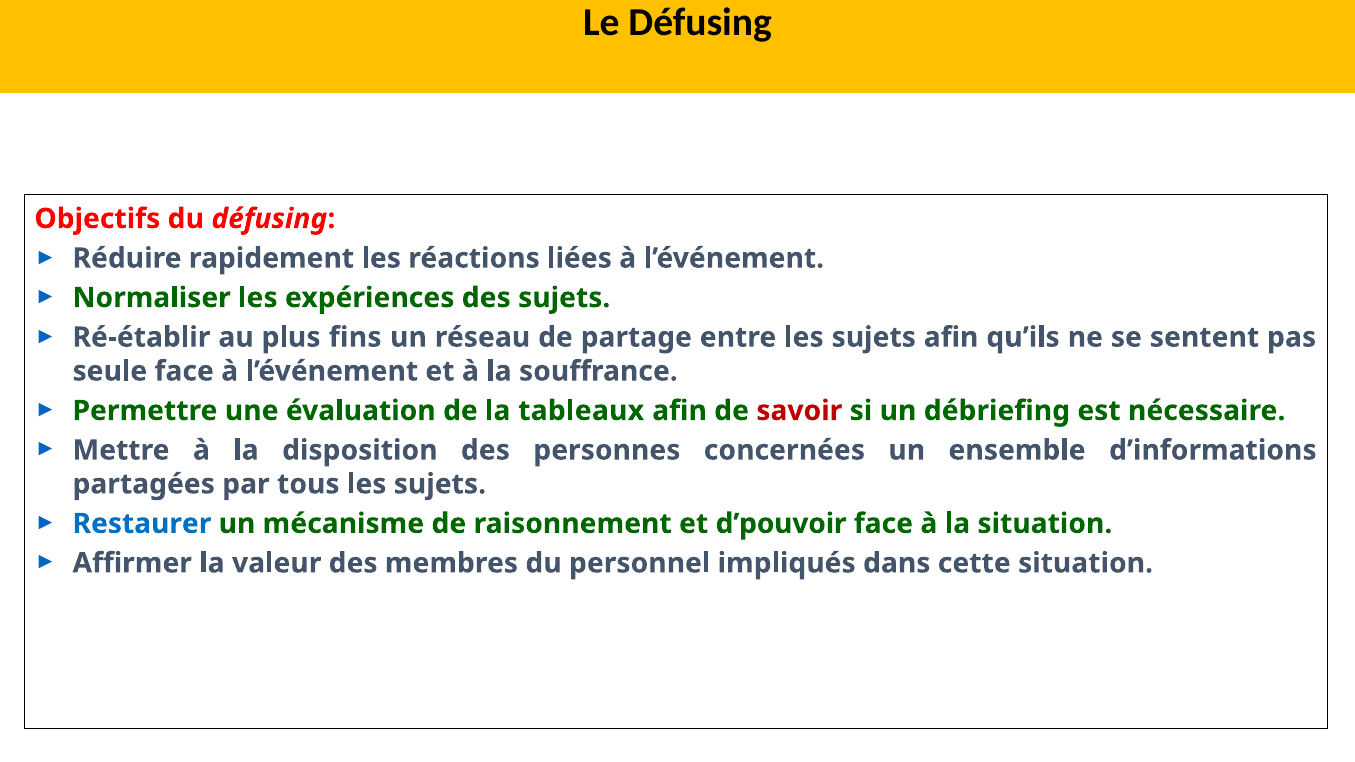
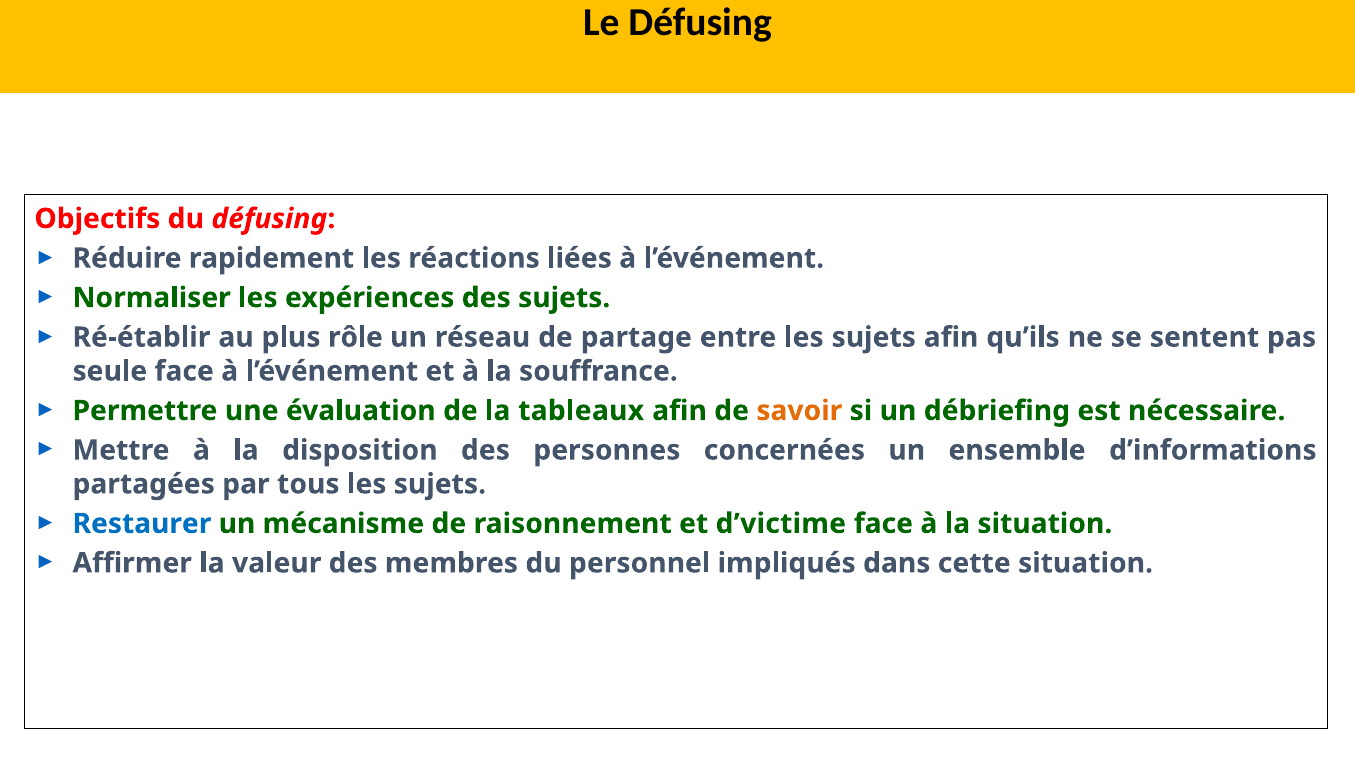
fins: fins -> rôle
savoir colour: red -> orange
d’pouvoir: d’pouvoir -> d’victime
